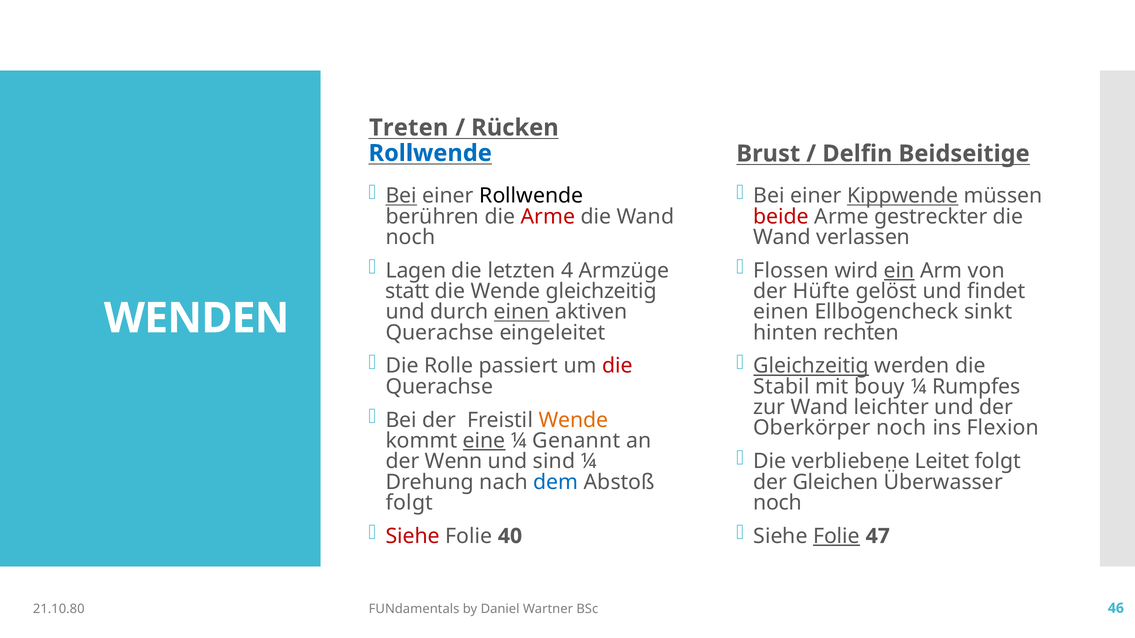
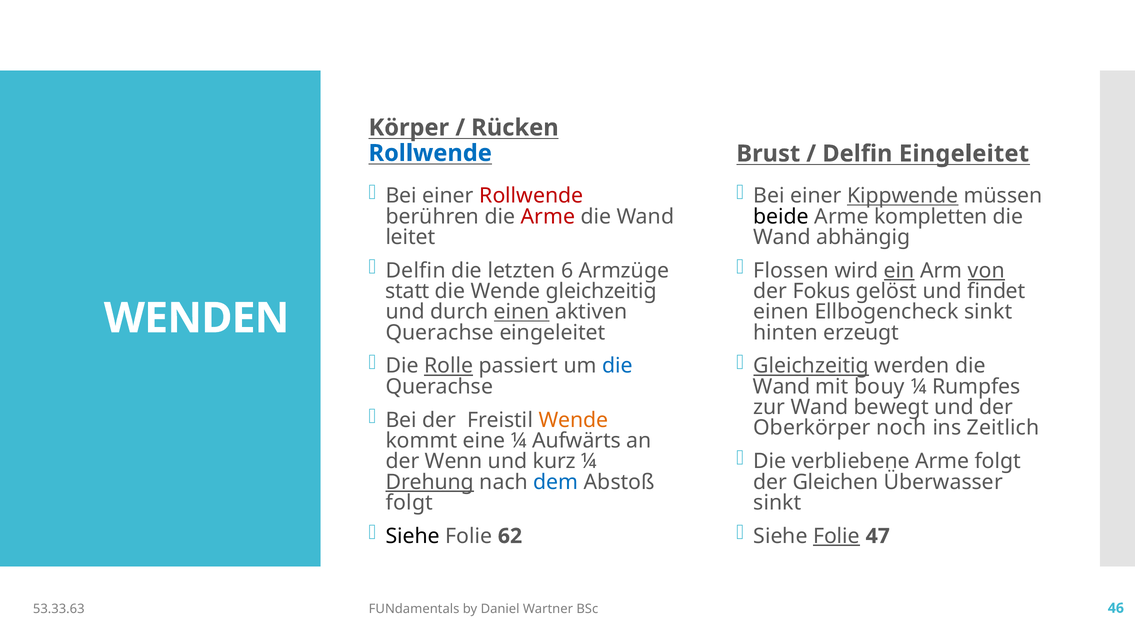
Treten: Treten -> Körper
Delfin Beidseitige: Beidseitige -> Eingeleitet
Bei at (401, 196) underline: present -> none
Rollwende at (531, 196) colour: black -> red
beide colour: red -> black
gestreckter: gestreckter -> kompletten
noch at (410, 237): noch -> leitet
verlassen: verlassen -> abhängig
Lagen at (416, 271): Lagen -> Delfin
4: 4 -> 6
von underline: none -> present
Hüfte: Hüfte -> Fokus
rechten: rechten -> erzeugt
Rolle underline: none -> present
die at (617, 366) colour: red -> blue
Stabil at (781, 387): Stabil -> Wand
leichter: leichter -> bewegt
Flexion: Flexion -> Zeitlich
eine underline: present -> none
Genannt: Genannt -> Aufwärts
verbliebene Leitet: Leitet -> Arme
sind: sind -> kurz
Drehung underline: none -> present
noch at (778, 503): noch -> sinkt
Siehe at (413, 536) colour: red -> black
40: 40 -> 62
21.10.80: 21.10.80 -> 53.33.63
